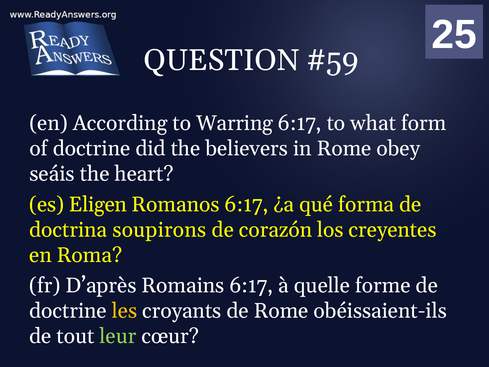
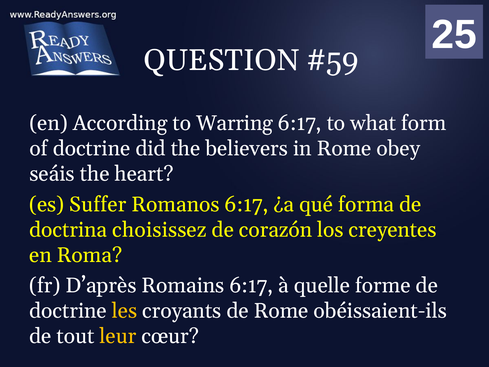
Eligen: Eligen -> Suffer
soupirons: soupirons -> choisissez
leur colour: light green -> yellow
